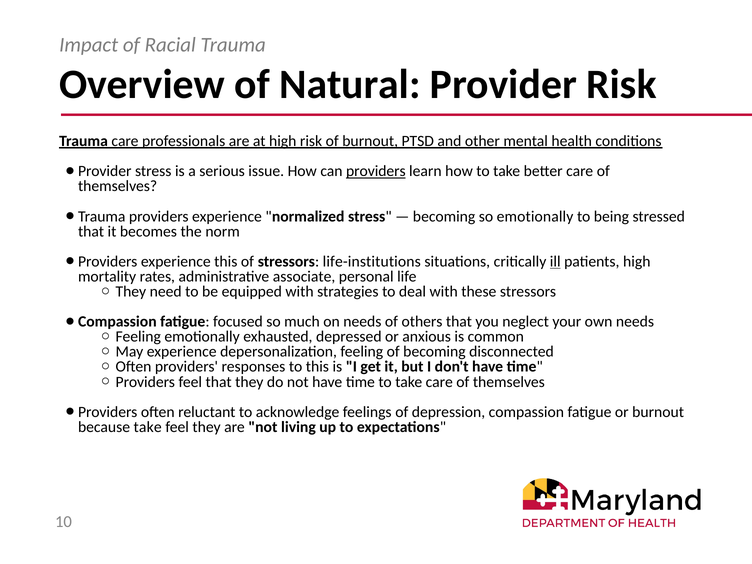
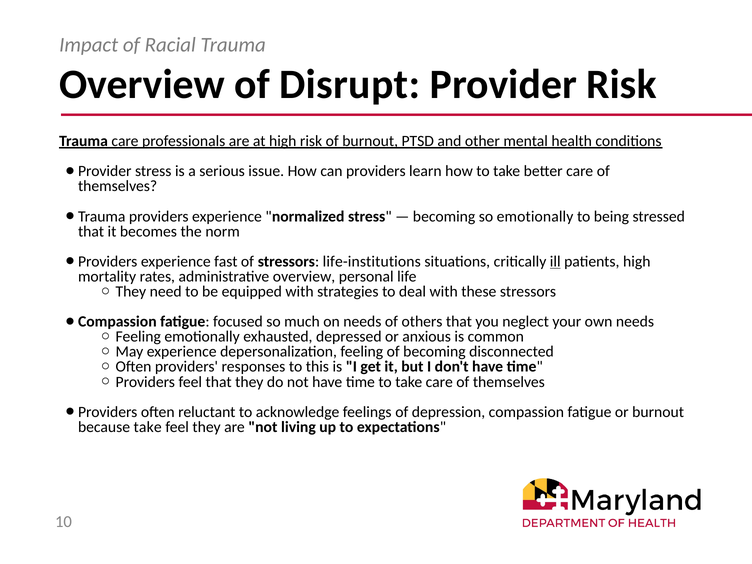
Natural: Natural -> Disrupt
providers at (376, 171) underline: present -> none
experience this: this -> fast
administrative associate: associate -> overview
